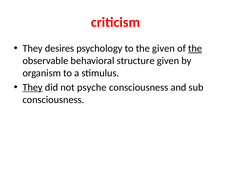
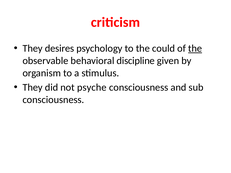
the given: given -> could
structure: structure -> discipline
They at (33, 87) underline: present -> none
